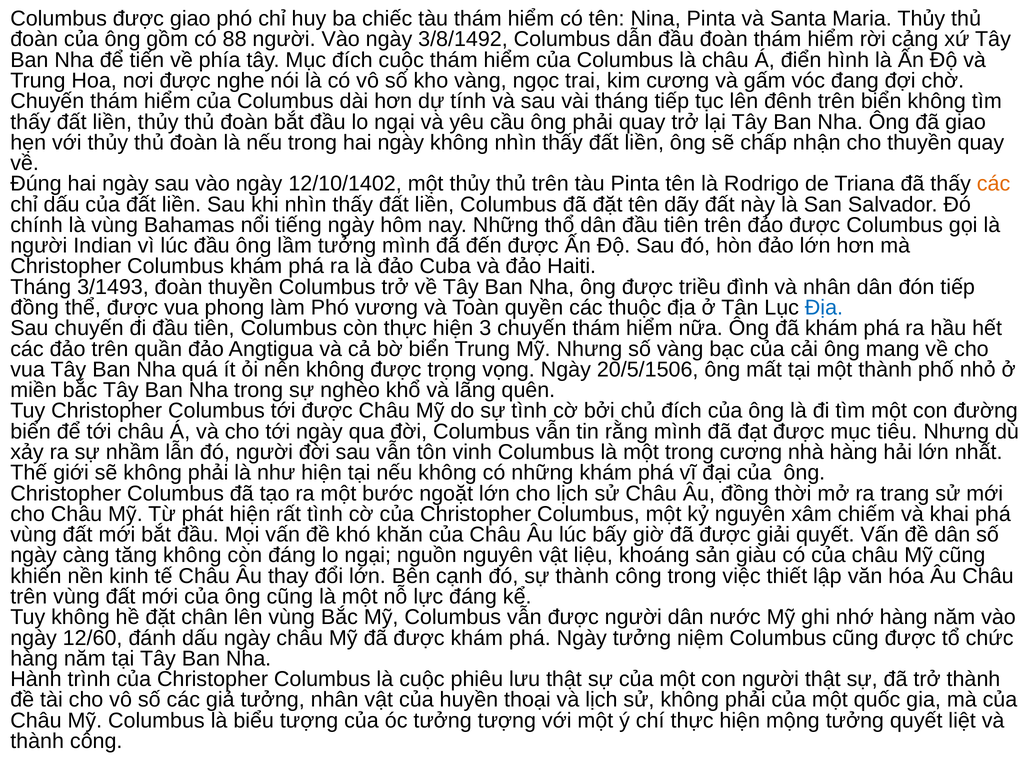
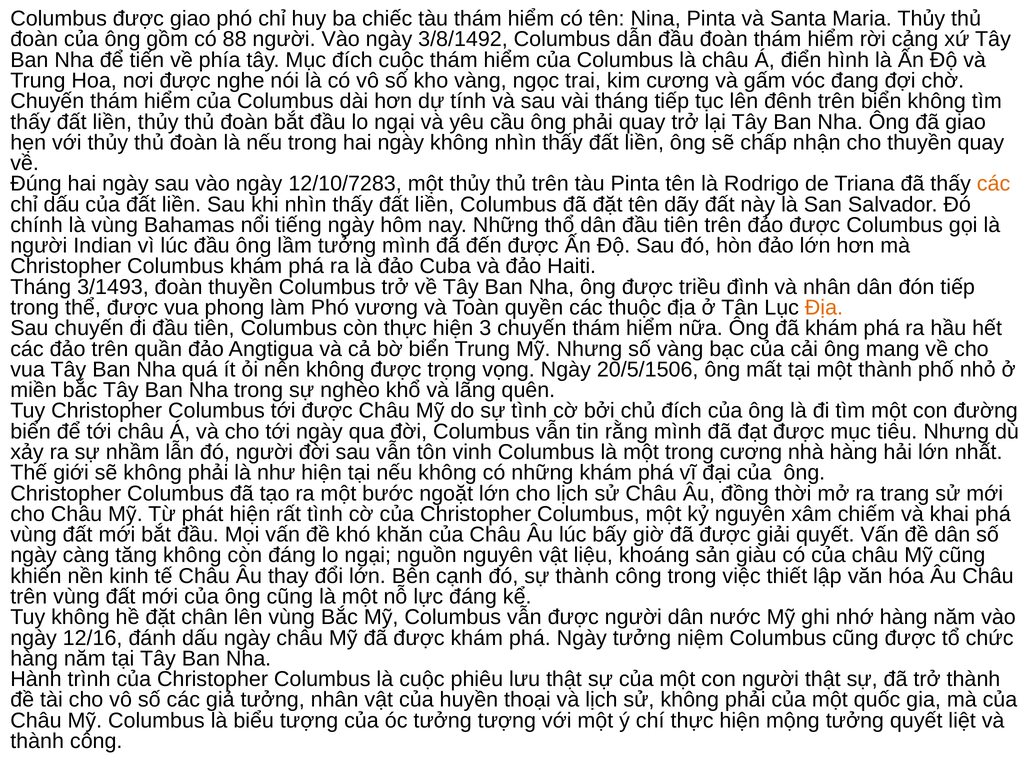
12/10/1402: 12/10/1402 -> 12/10/7283
đồng at (35, 308): đồng -> trong
Địa at (824, 308) colour: blue -> orange
12/60: 12/60 -> 12/16
